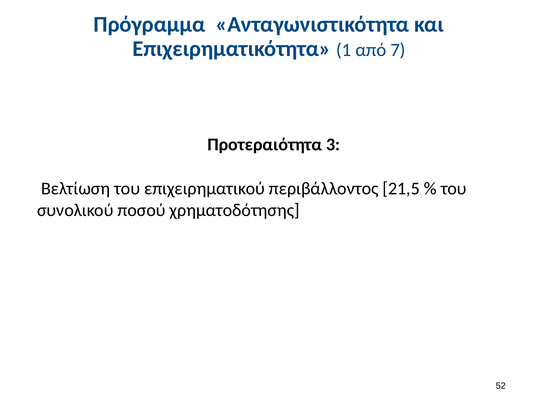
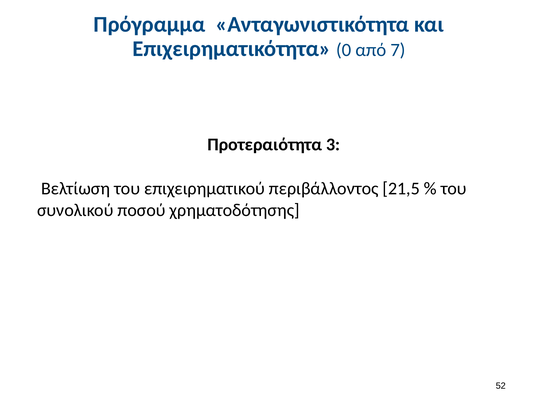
1: 1 -> 0
